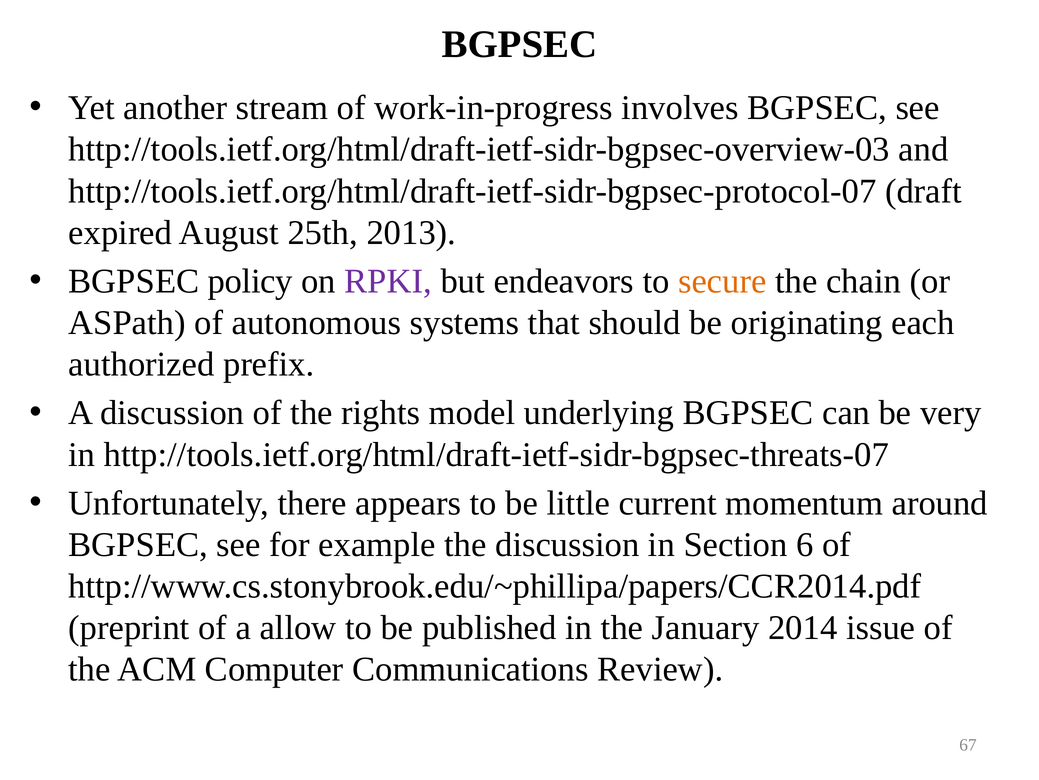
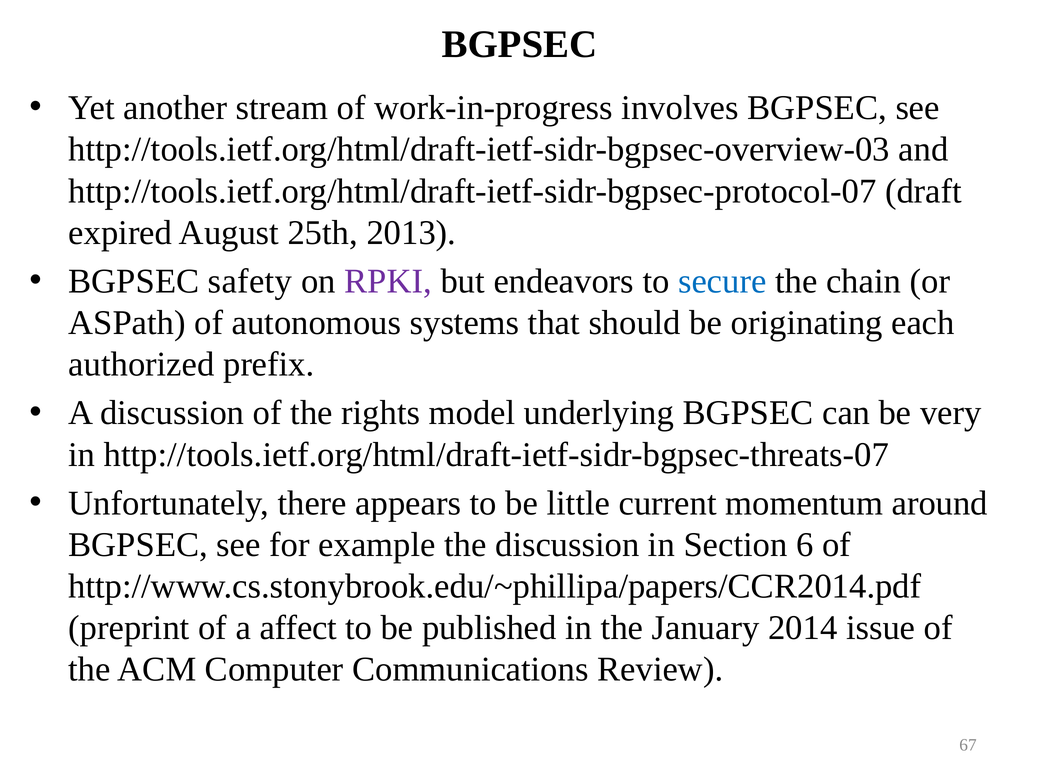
policy: policy -> safety
secure colour: orange -> blue
allow: allow -> affect
